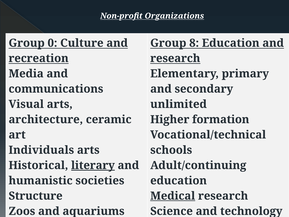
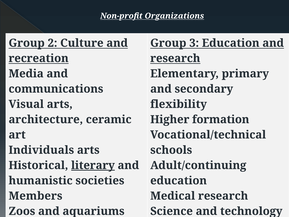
0: 0 -> 2
8: 8 -> 3
unlimited: unlimited -> flexibility
Structure: Structure -> Members
Medical underline: present -> none
